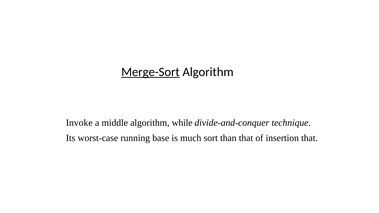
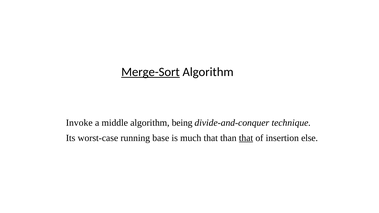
while: while -> being
much sort: sort -> that
that at (246, 138) underline: none -> present
insertion that: that -> else
